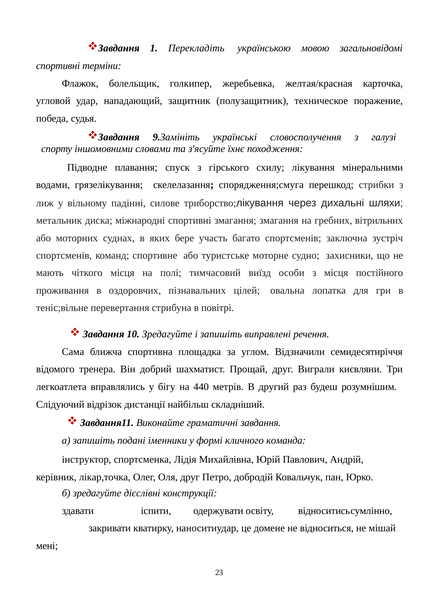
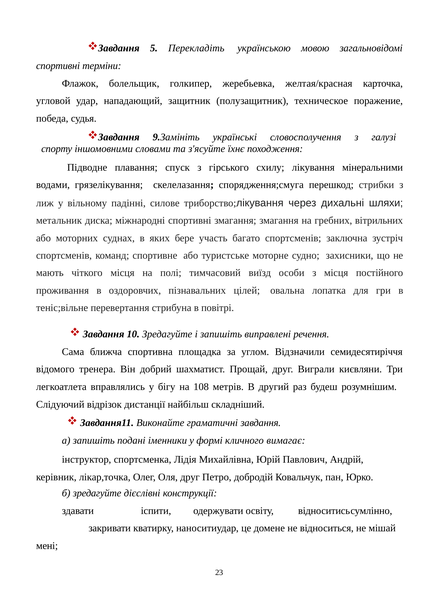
1: 1 -> 5
440: 440 -> 108
команда: команда -> вимагає
